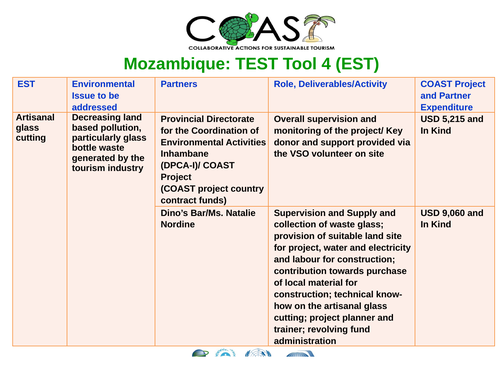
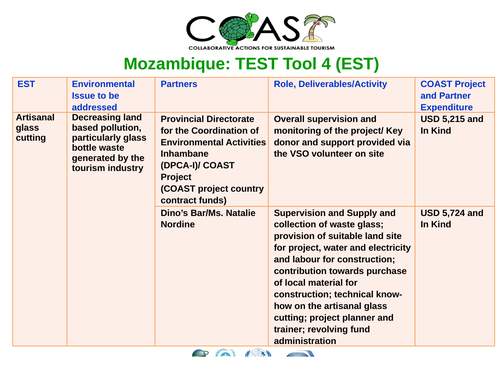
9,060: 9,060 -> 5,724
